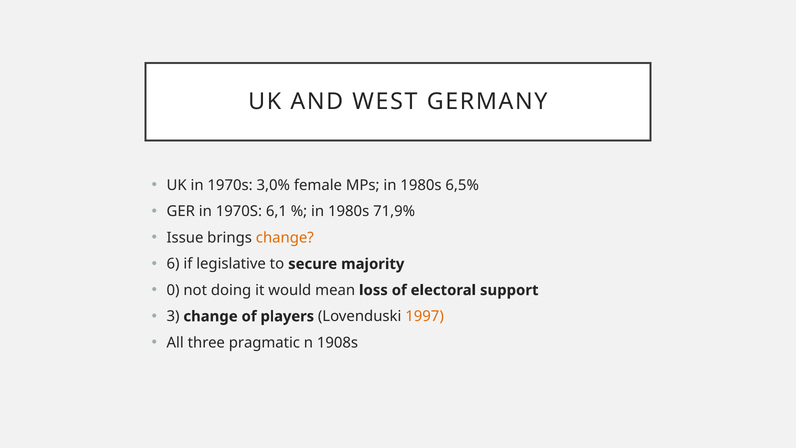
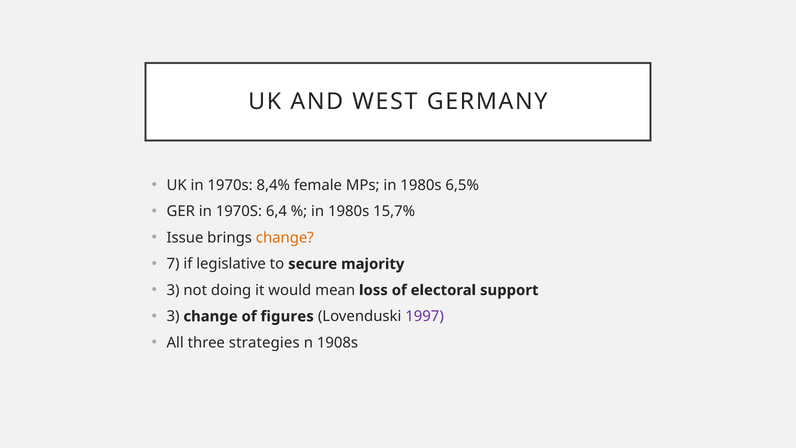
3,0%: 3,0% -> 8,4%
6,1: 6,1 -> 6,4
71,9%: 71,9% -> 15,7%
6: 6 -> 7
0 at (173, 290): 0 -> 3
players: players -> figures
1997 colour: orange -> purple
pragmatic: pragmatic -> strategies
